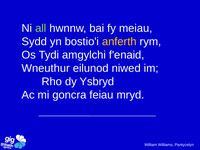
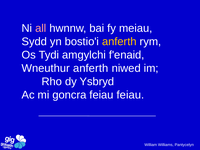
all colour: light green -> pink
Wneuthur eilunod: eilunod -> anferth
feiau mryd: mryd -> feiau
